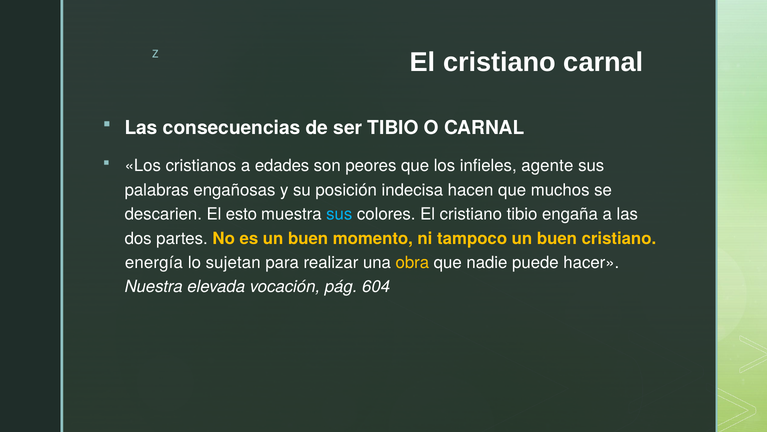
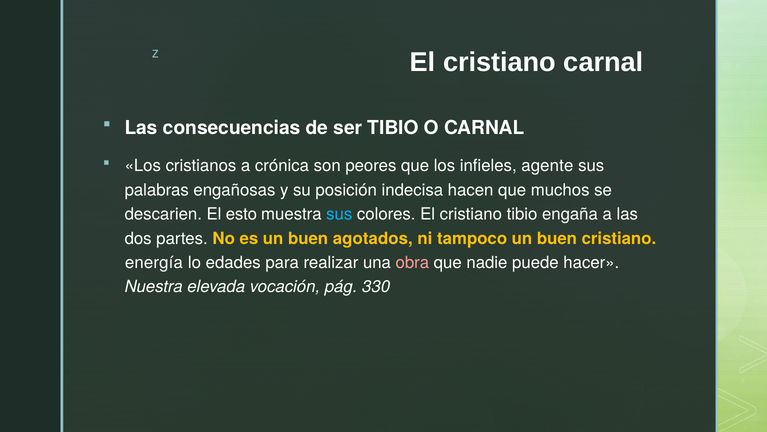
edades: edades -> crónica
momento: momento -> agotados
sujetan: sujetan -> edades
obra colour: yellow -> pink
604: 604 -> 330
